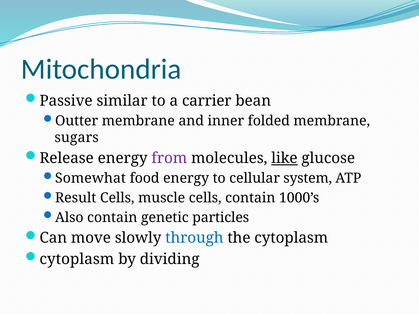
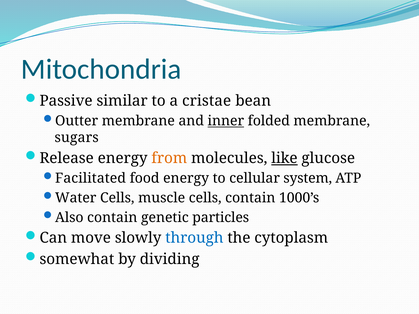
carrier: carrier -> cristae
inner underline: none -> present
from colour: purple -> orange
Somewhat: Somewhat -> Facilitated
Result: Result -> Water
cytoplasm at (77, 259): cytoplasm -> somewhat
